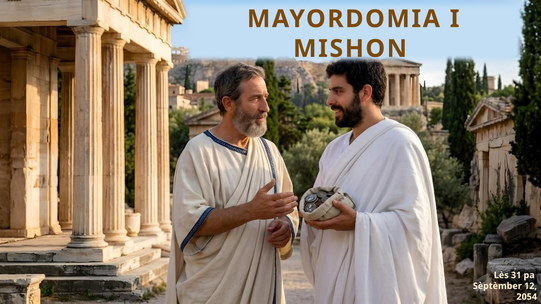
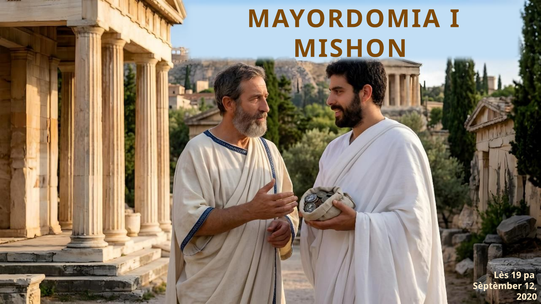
31: 31 -> 19
2054: 2054 -> 2020
